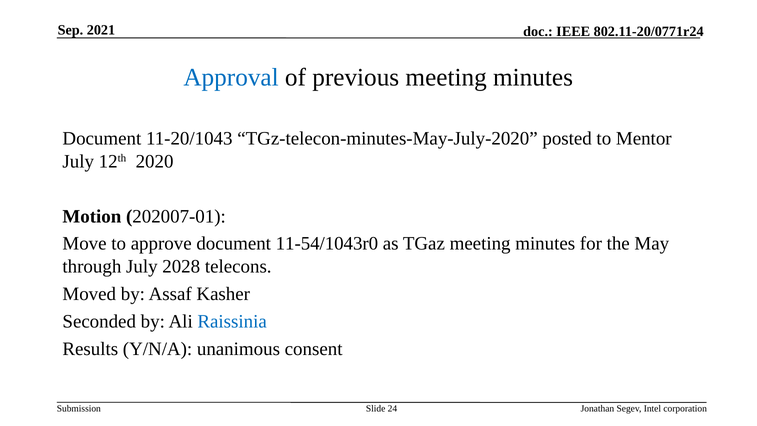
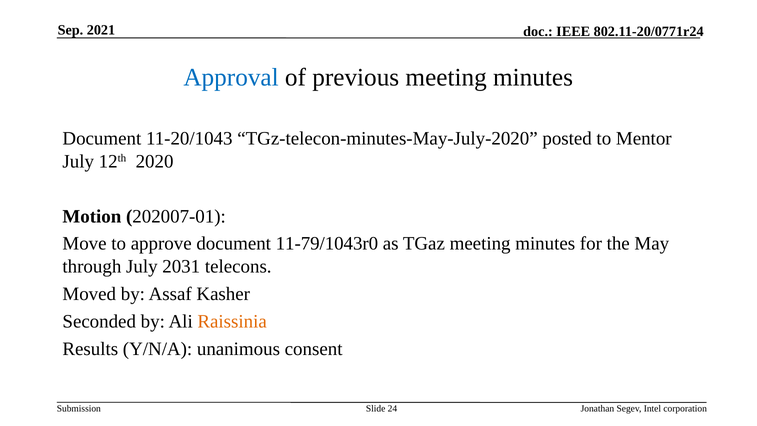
11-54/1043r0: 11-54/1043r0 -> 11-79/1043r0
2028: 2028 -> 2031
Raissinia colour: blue -> orange
